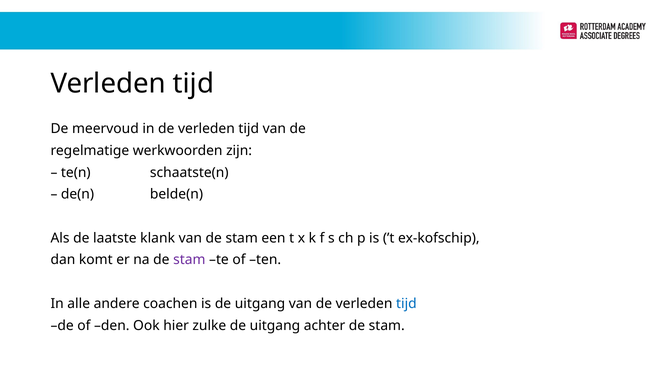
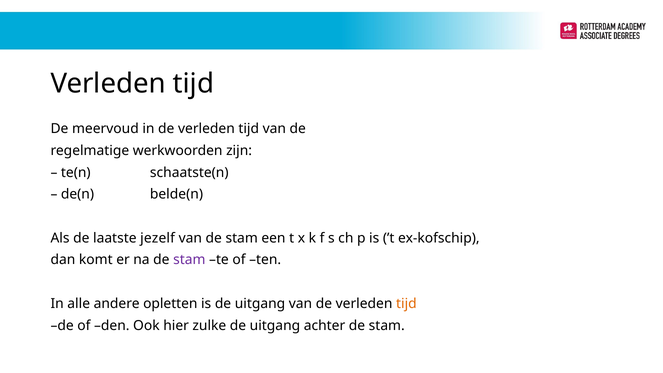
klank: klank -> jezelf
coachen: coachen -> opletten
tijd at (406, 304) colour: blue -> orange
